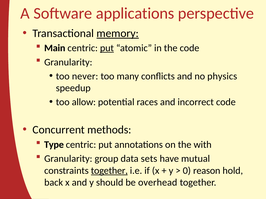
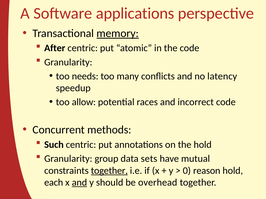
Main: Main -> After
put at (107, 48) underline: present -> none
never: never -> needs
physics: physics -> latency
Type: Type -> Such
the with: with -> hold
back: back -> each
and at (79, 183) underline: none -> present
